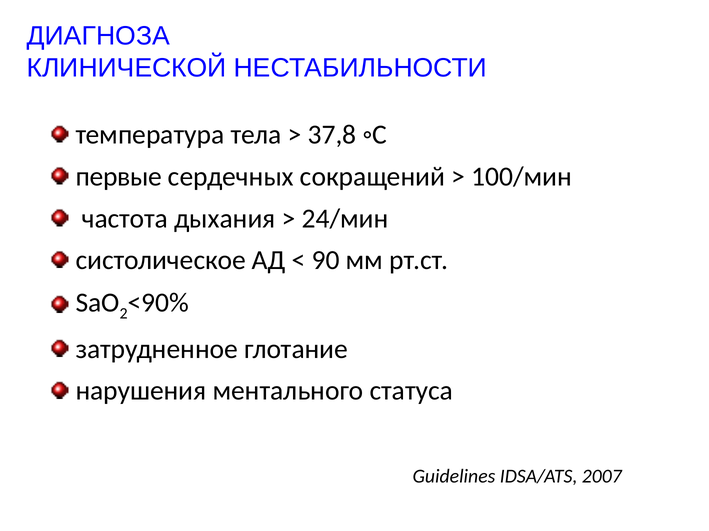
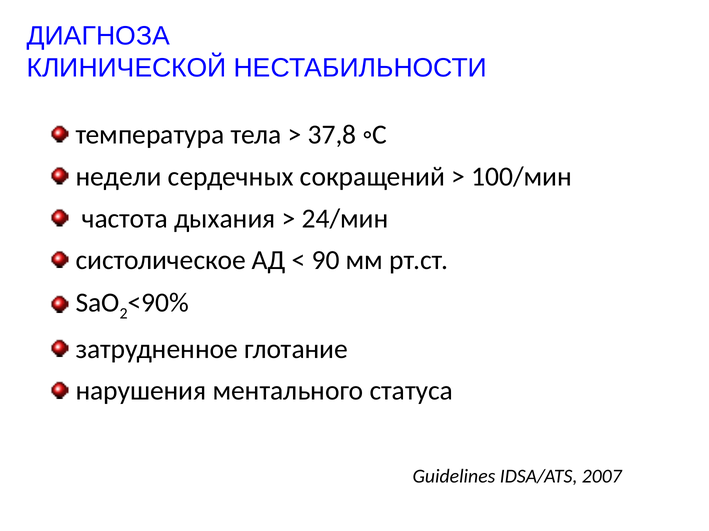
первые: первые -> недели
